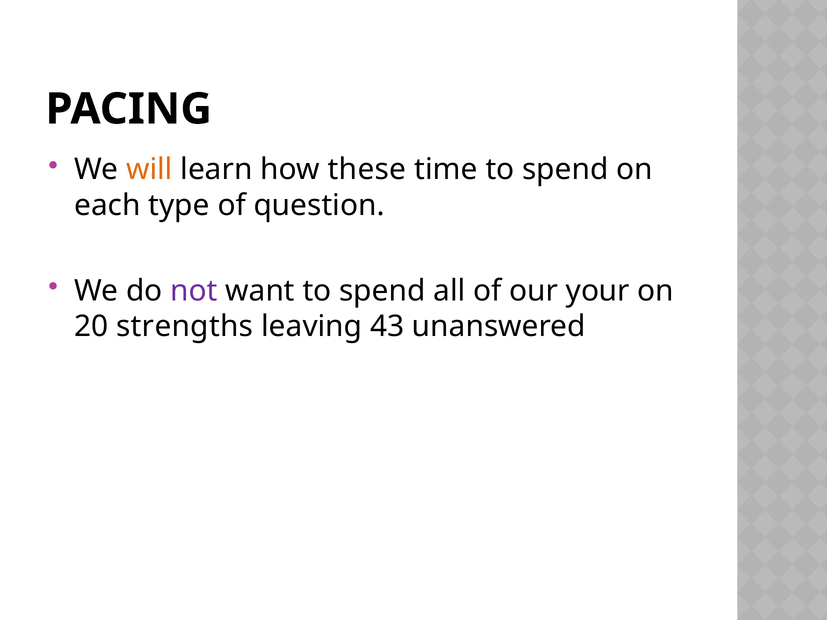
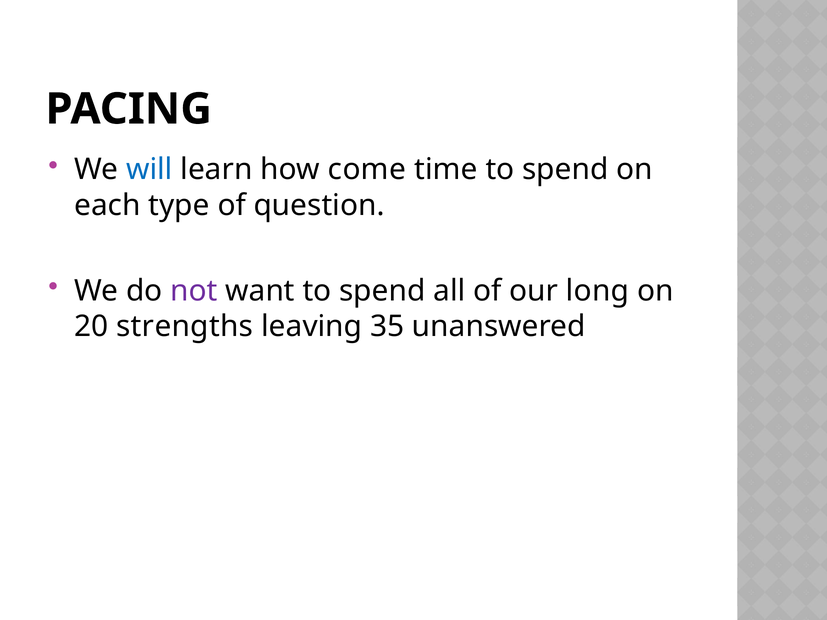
will colour: orange -> blue
these: these -> come
your: your -> long
43: 43 -> 35
